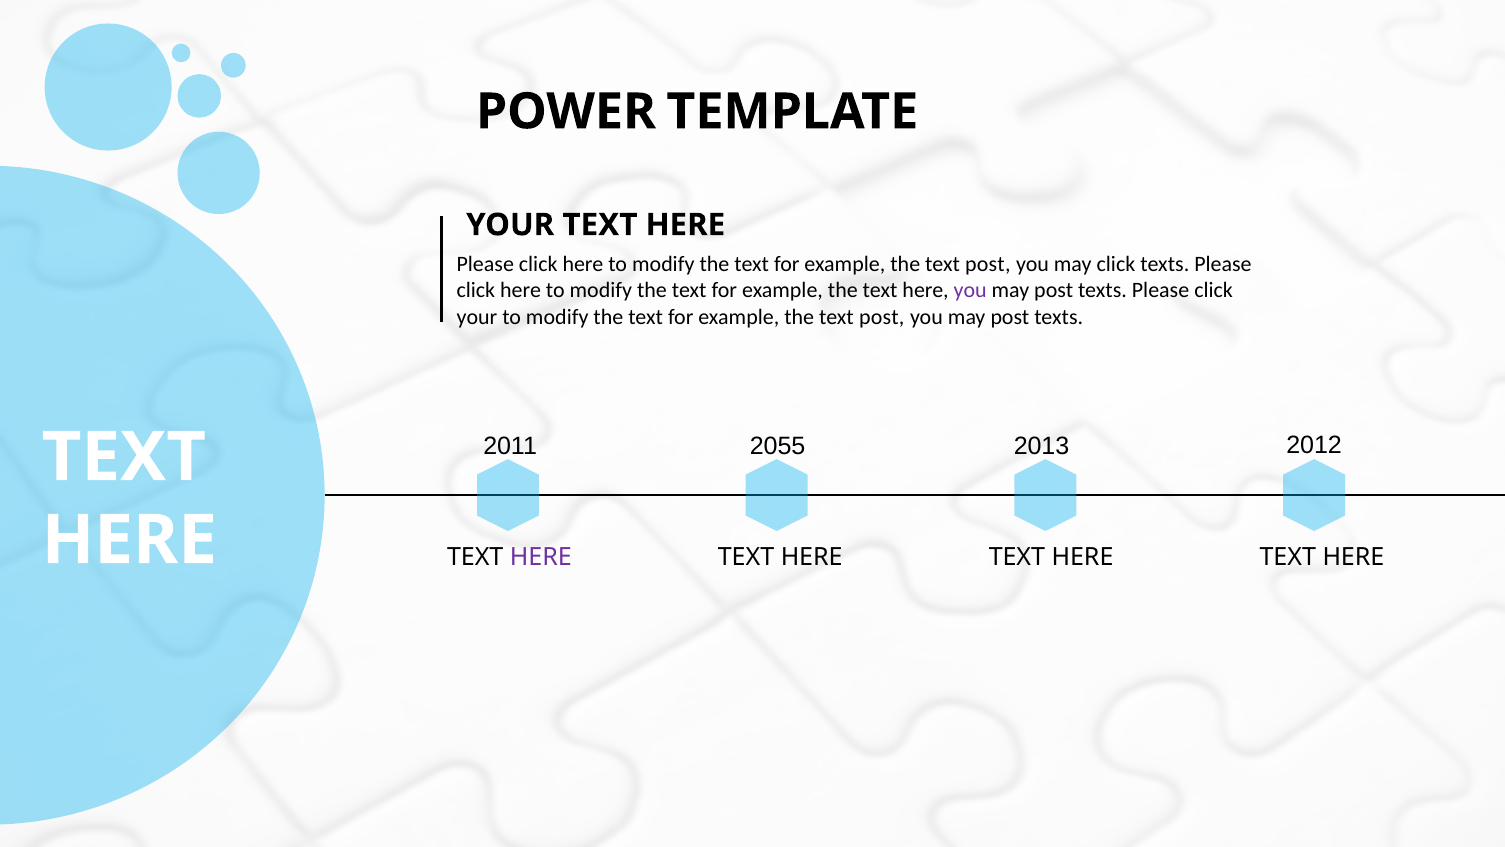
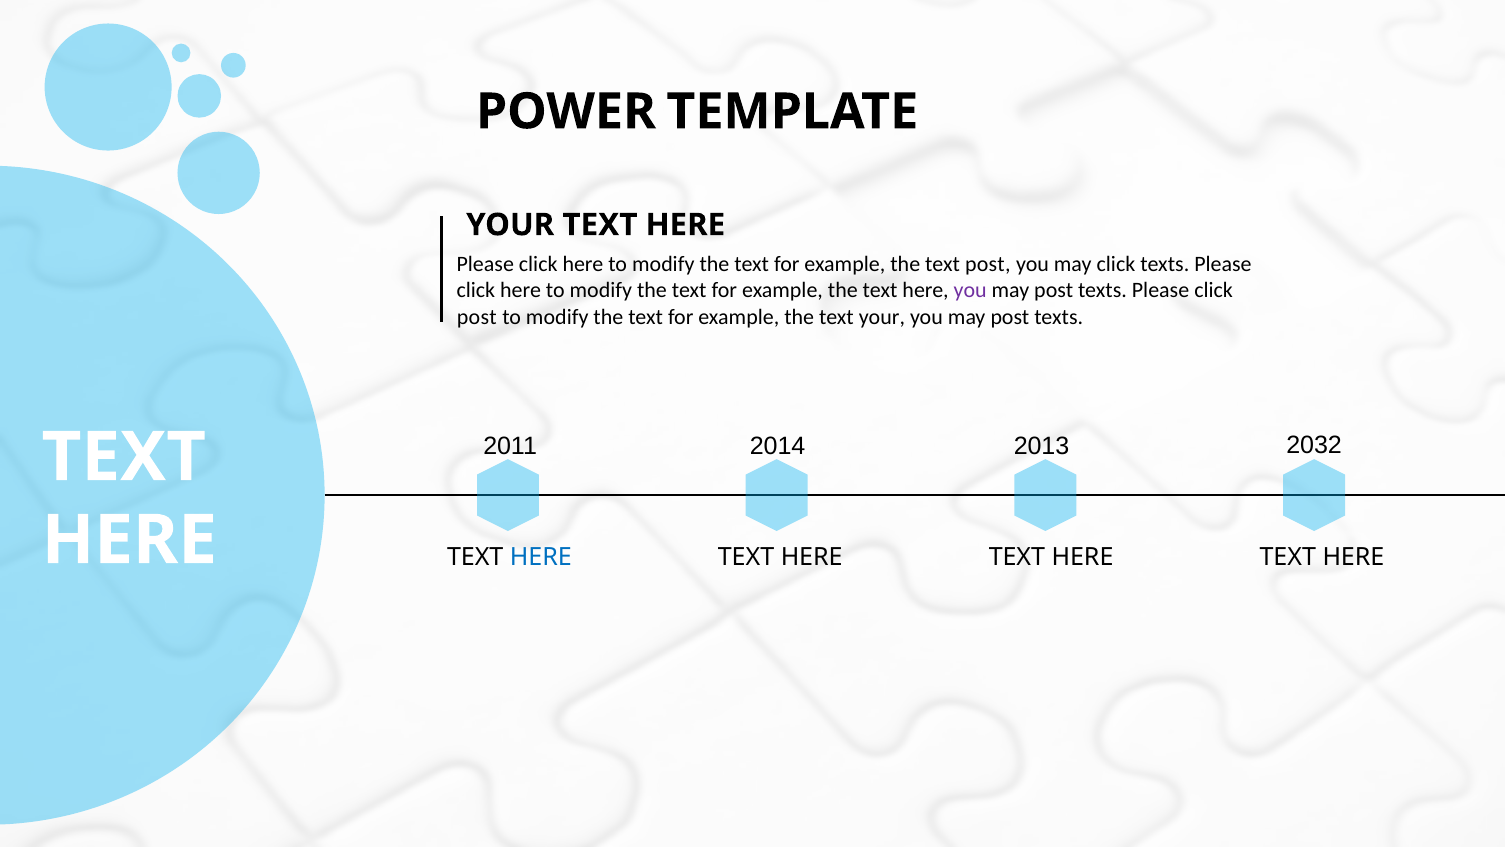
your at (477, 317): your -> post
post at (882, 317): post -> your
2055: 2055 -> 2014
2012: 2012 -> 2032
HERE at (541, 557) colour: purple -> blue
